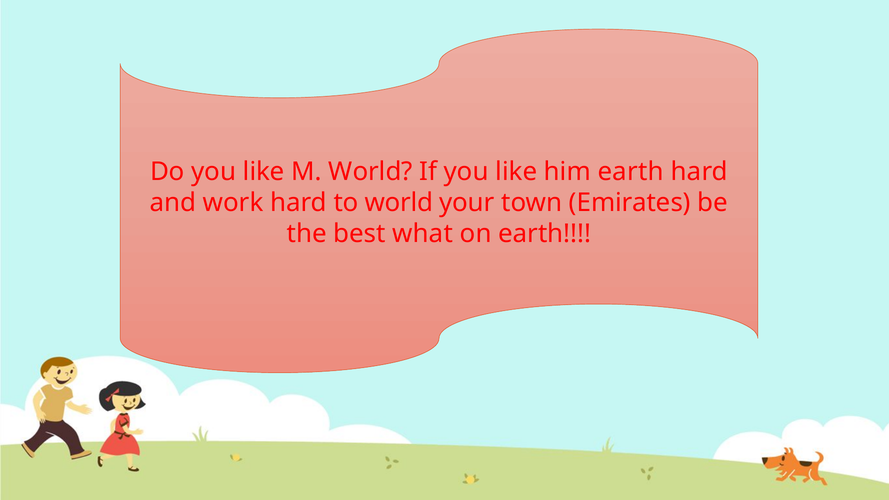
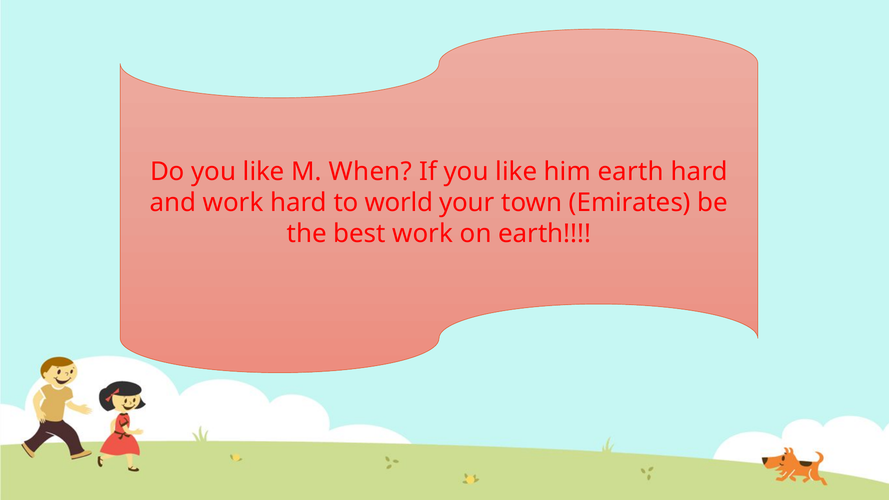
M World: World -> When
best what: what -> work
